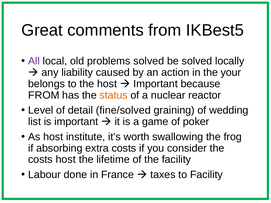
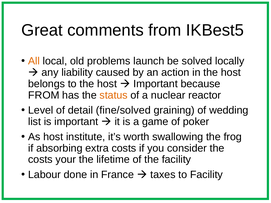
All colour: purple -> orange
problems solved: solved -> launch
in the your: your -> host
costs host: host -> your
